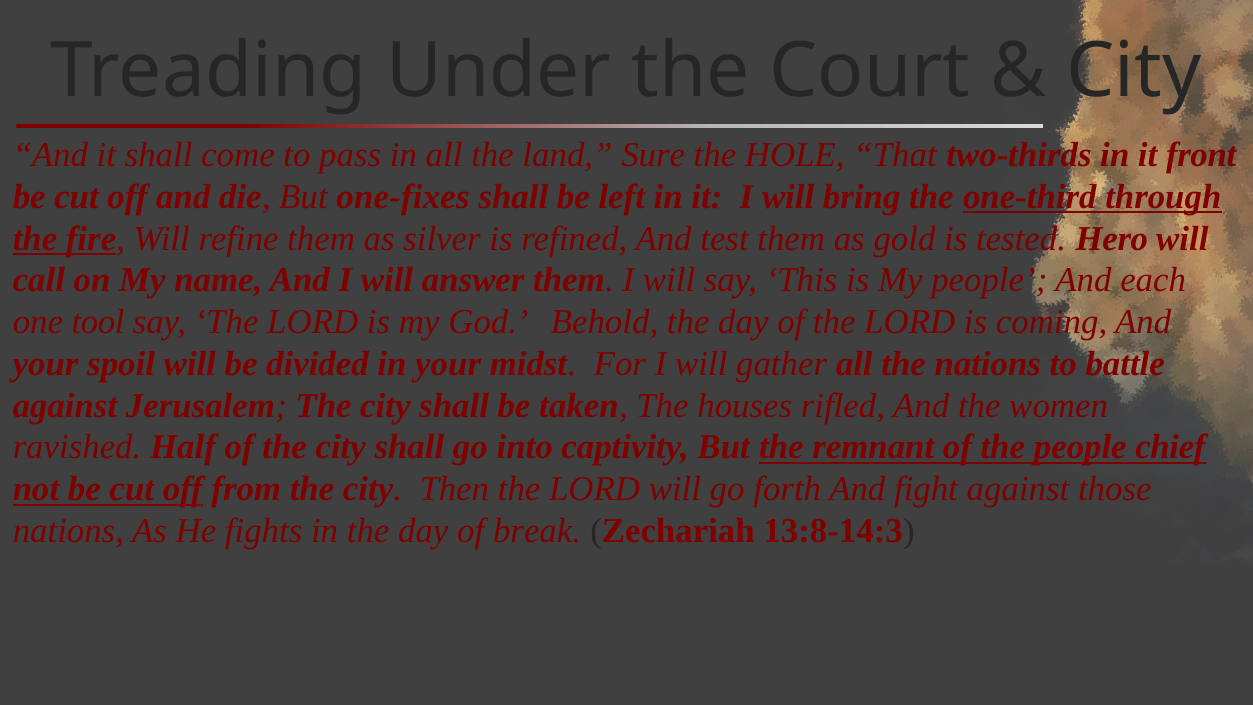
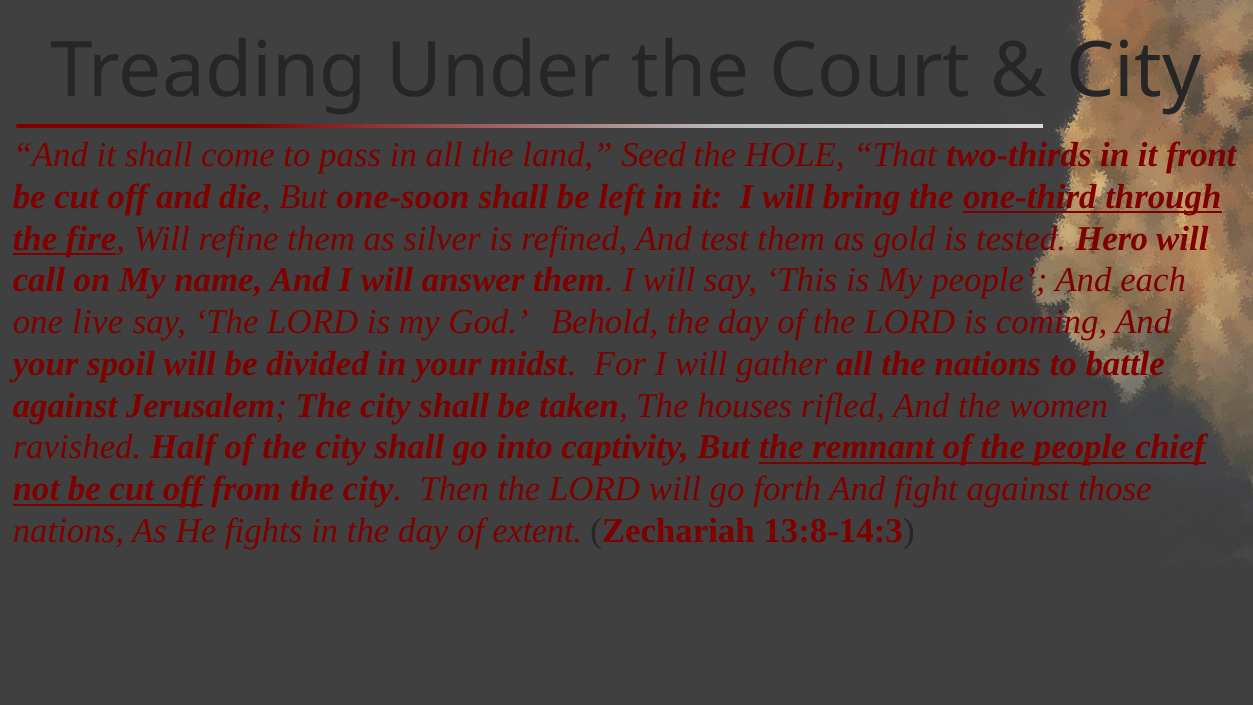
Sure: Sure -> Seed
one-fixes: one-fixes -> one-soon
tool: tool -> live
break: break -> extent
